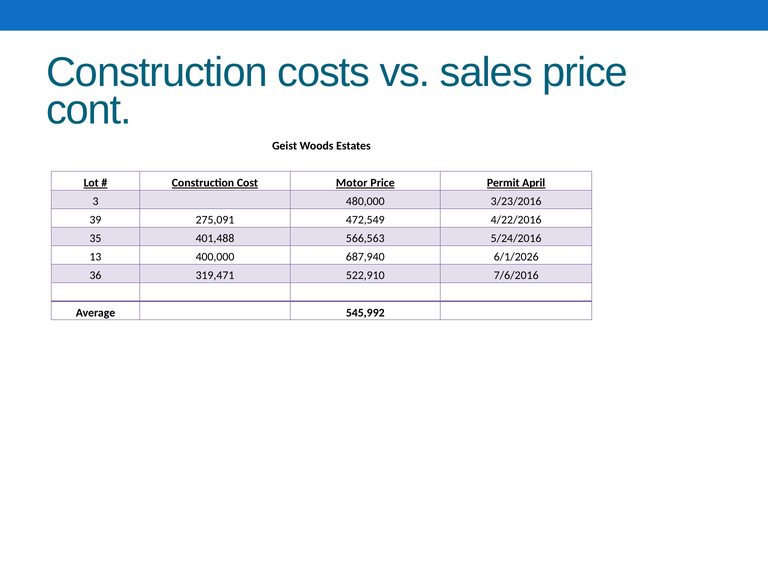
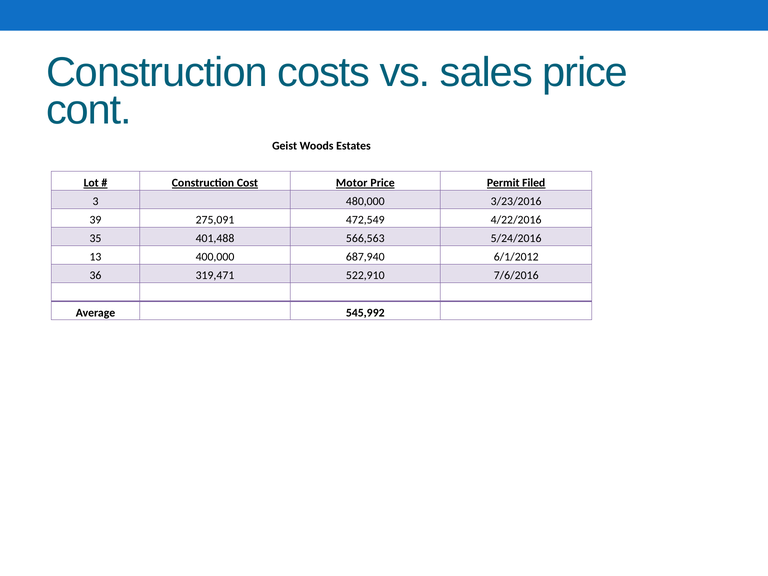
April: April -> Filed
6/1/2026: 6/1/2026 -> 6/1/2012
